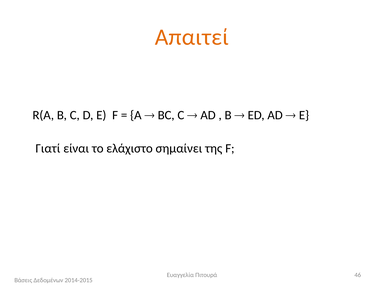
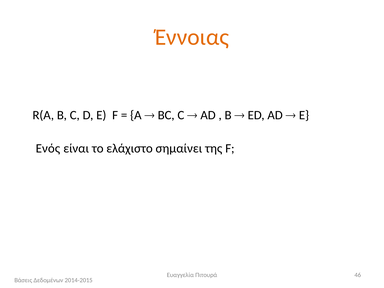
Απαιτεί: Απαιτεί -> Έννοιας
Γιατί: Γιατί -> Ενός
